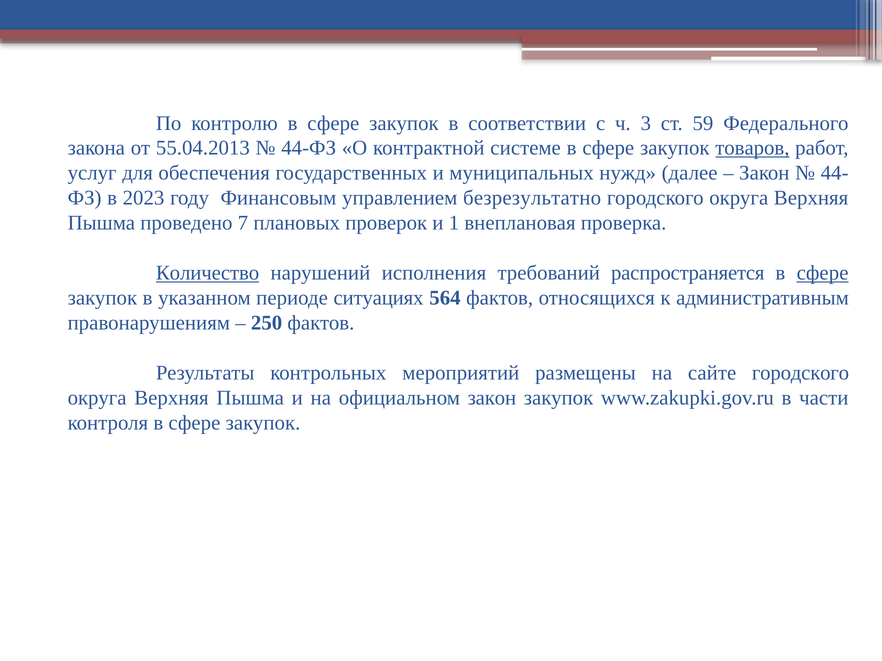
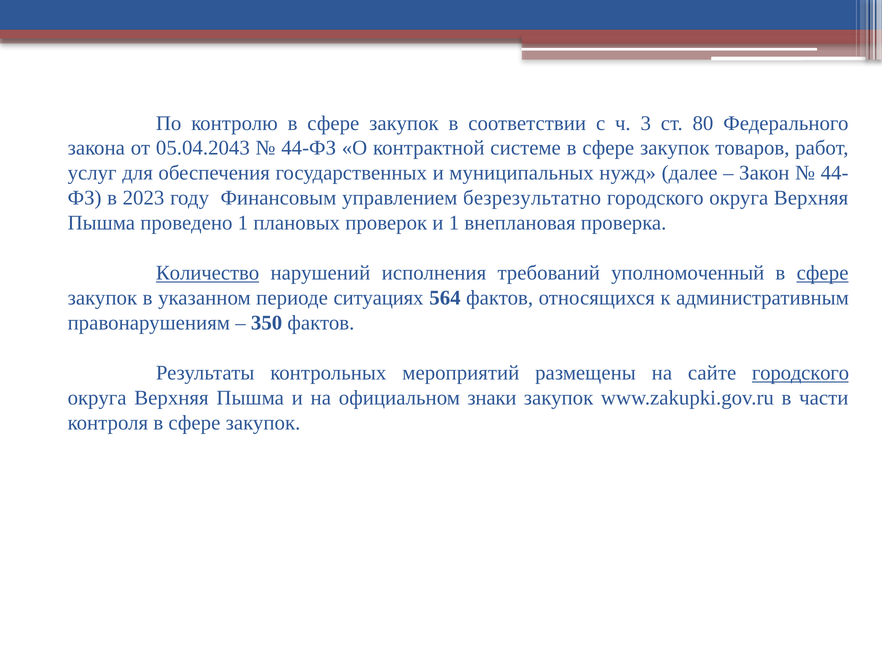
59: 59 -> 80
55.04.2013: 55.04.2013 -> 05.04.2043
товаров underline: present -> none
проведено 7: 7 -> 1
распространяется: распространяется -> уполномоченный
250: 250 -> 350
городского at (801, 373) underline: none -> present
официальном закон: закон -> знаки
